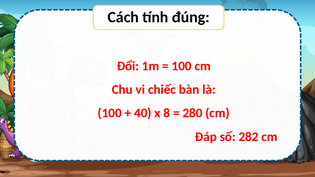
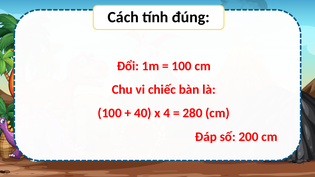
8: 8 -> 4
282: 282 -> 200
